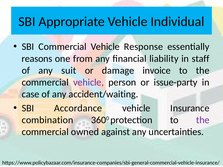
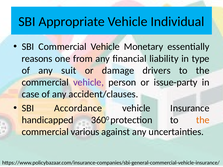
Response: Response -> Monetary
staff: staff -> type
invoice: invoice -> drivers
accident/waiting: accident/waiting -> accident/clauses
combination: combination -> handicapped
the at (203, 120) colour: purple -> orange
owned: owned -> various
